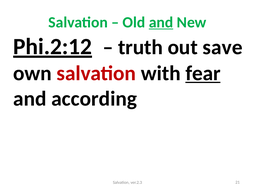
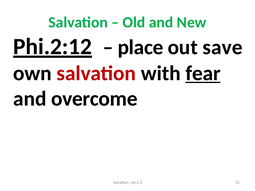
and at (161, 22) underline: present -> none
truth: truth -> place
according: according -> overcome
